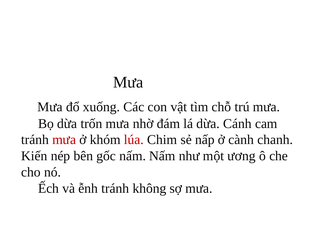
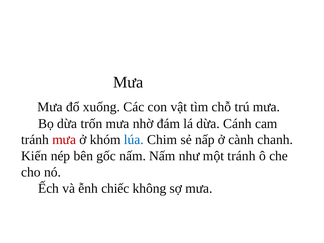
lúa colour: red -> blue
một ương: ương -> tránh
ễnh tránh: tránh -> chiếc
